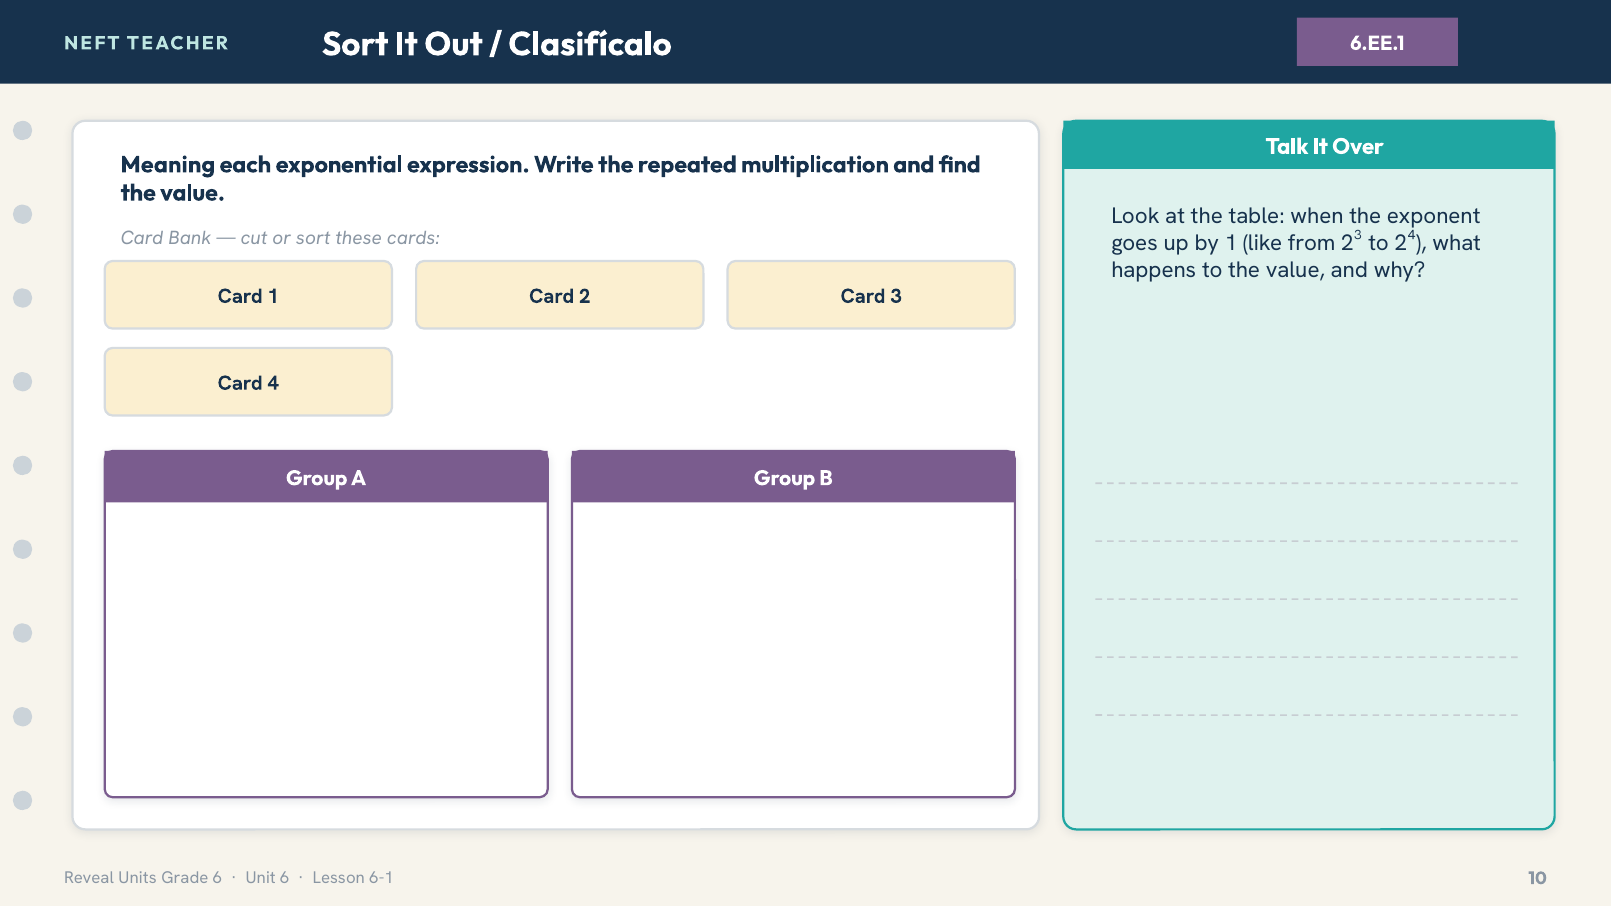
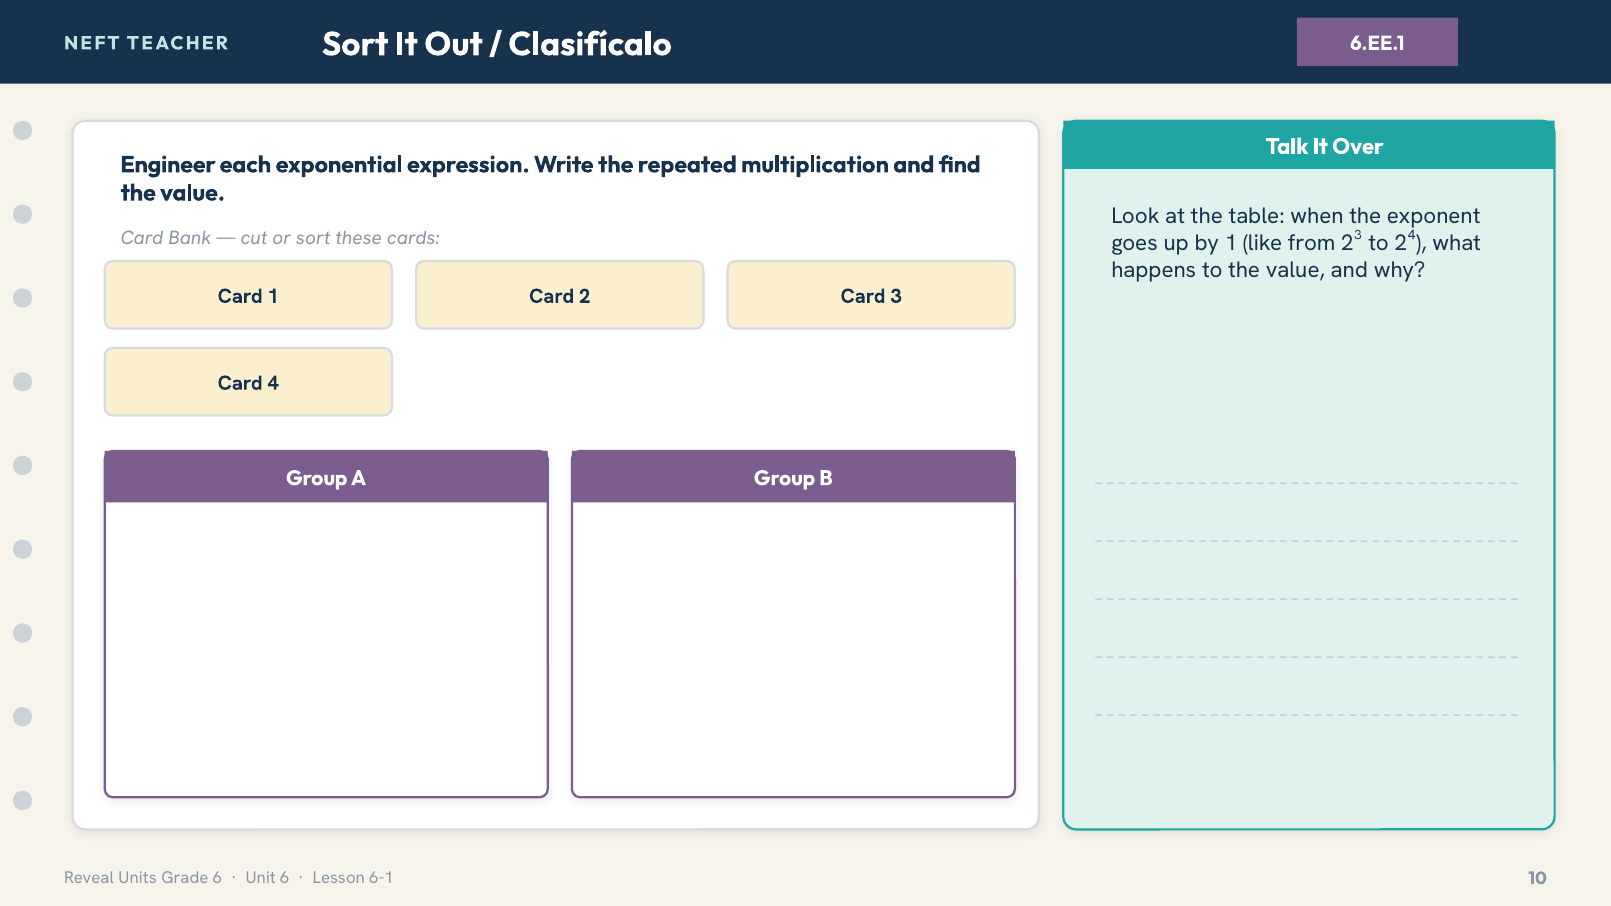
Meaning: Meaning -> Engineer
